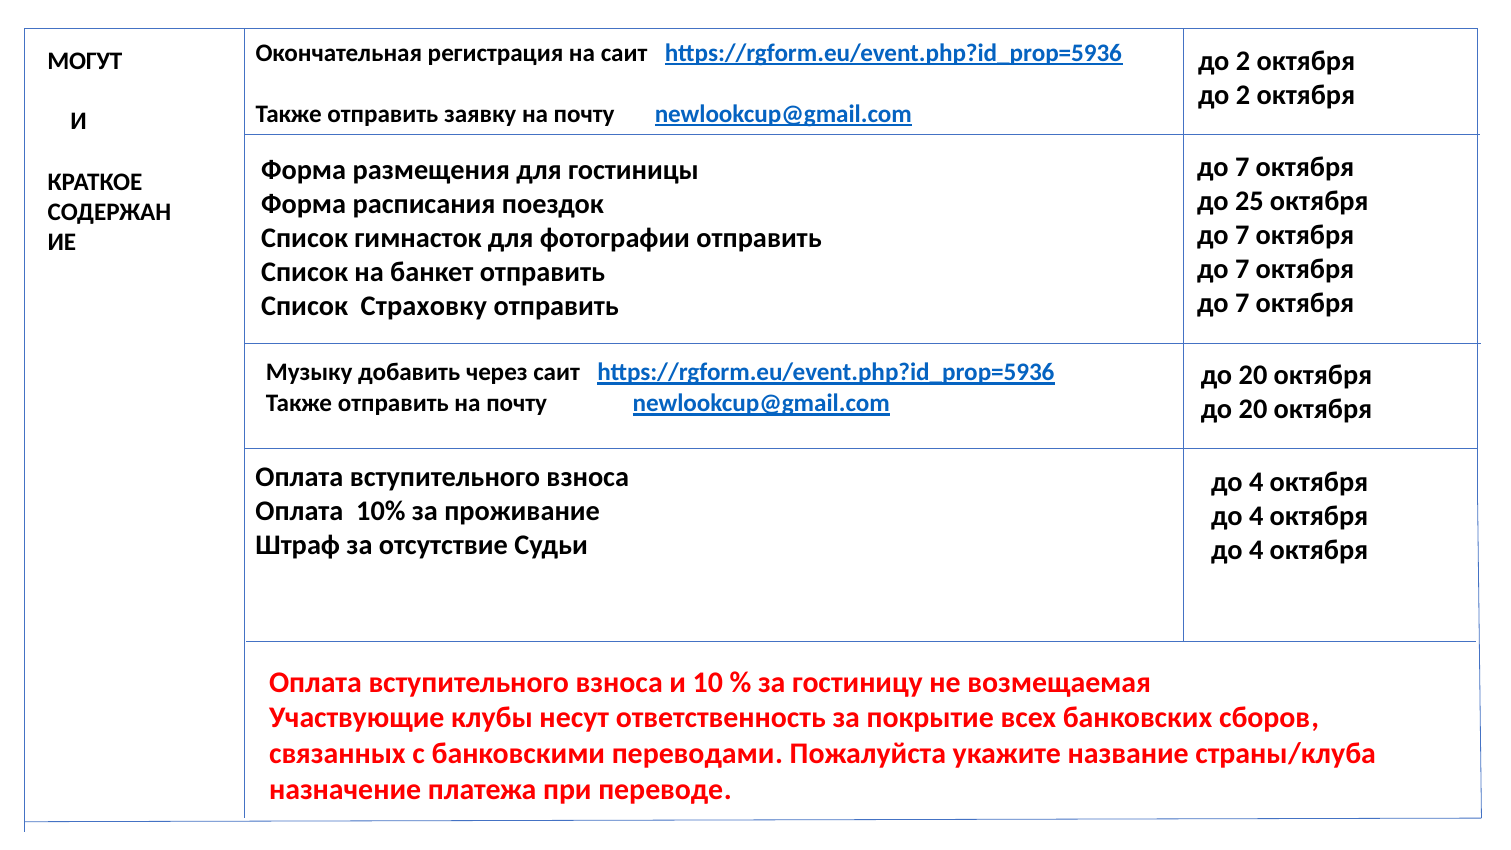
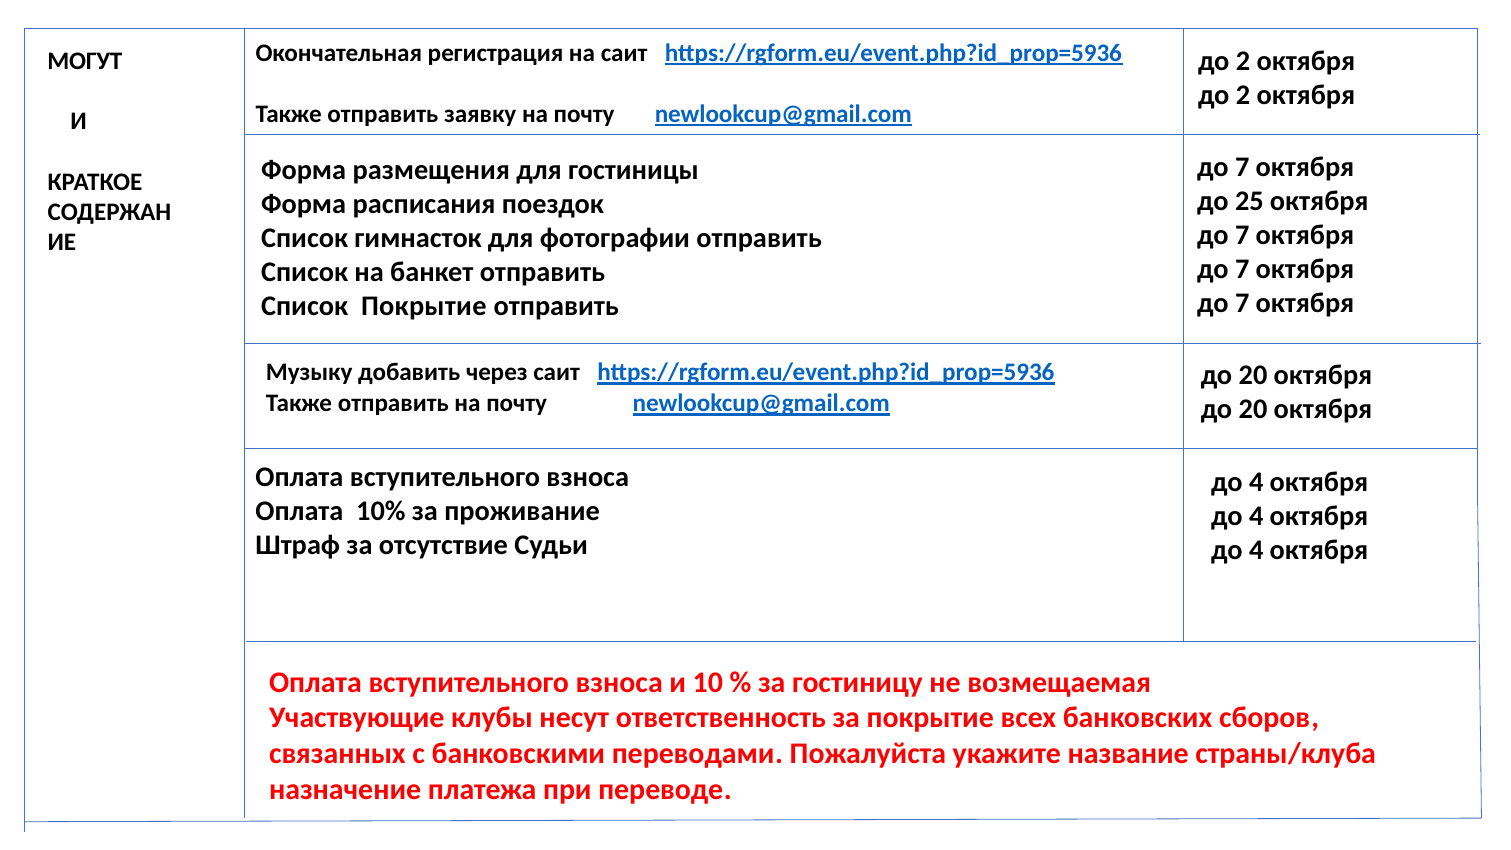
Список Страховку: Страховку -> Покрытие
